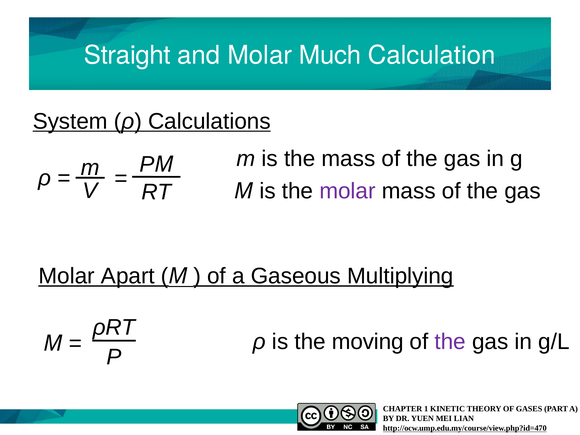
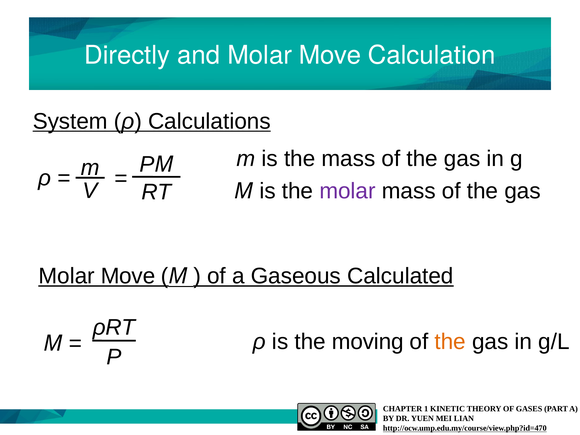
Straight: Straight -> Directly
and Molar Much: Much -> Move
Apart at (128, 276): Apart -> Move
Multiplying: Multiplying -> Calculated
the at (450, 342) colour: purple -> orange
